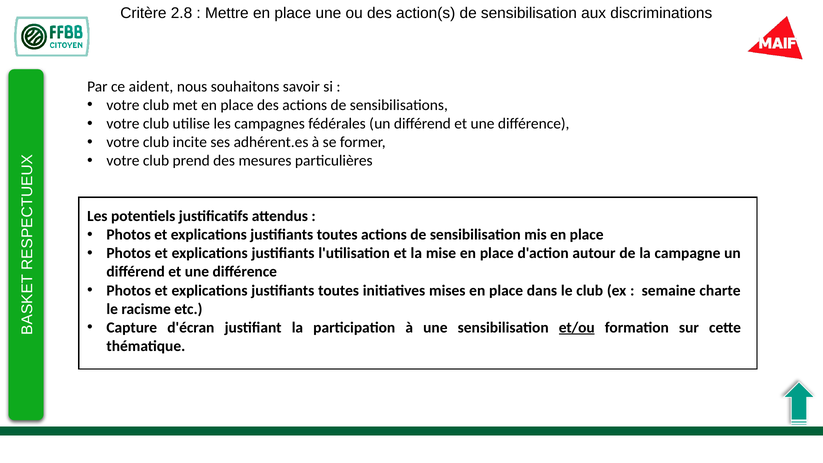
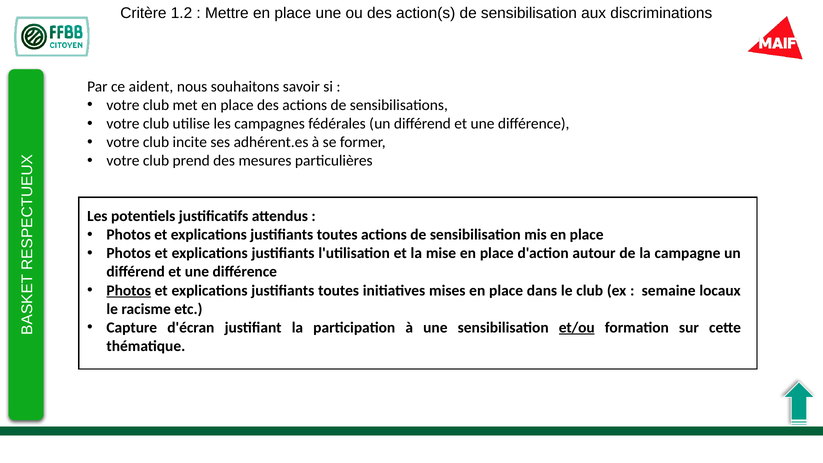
2.8: 2.8 -> 1.2
Photos at (129, 290) underline: none -> present
charte: charte -> locaux
